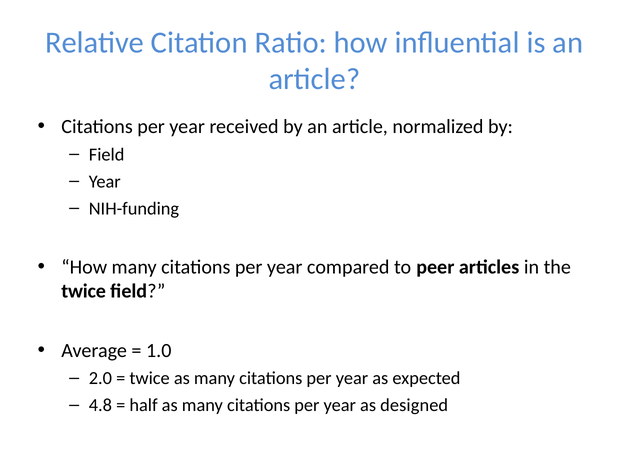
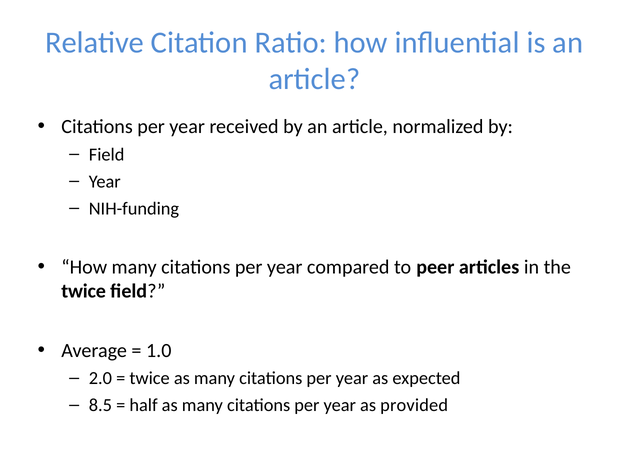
4.8: 4.8 -> 8.5
designed: designed -> provided
